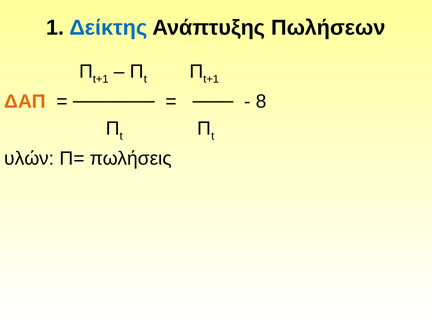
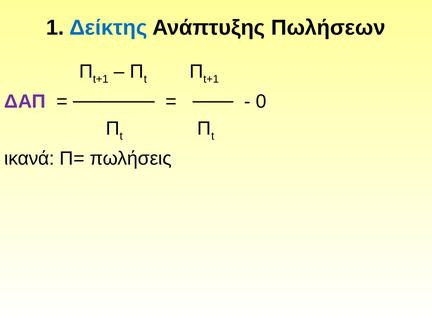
ΔΑΠ colour: orange -> purple
8: 8 -> 0
υλών: υλών -> ικανά
